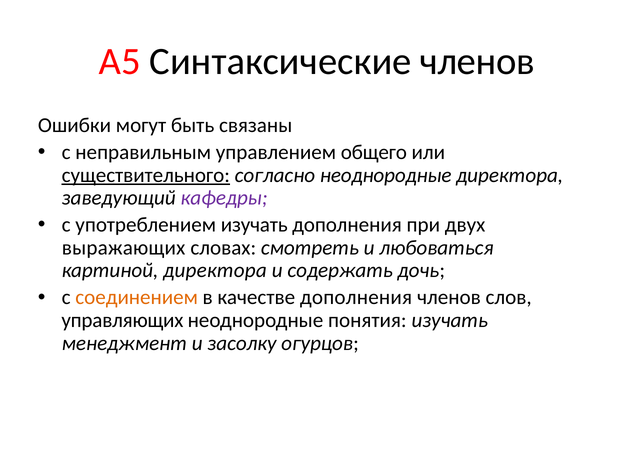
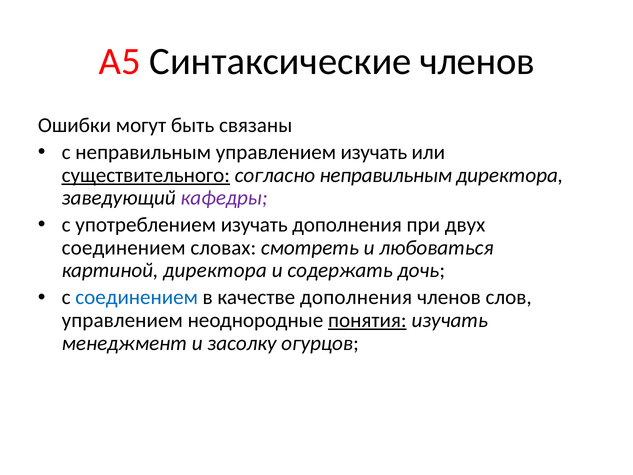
управлением общего: общего -> изучать
согласно неоднородные: неоднородные -> неправильным
выражающих at (124, 248): выражающих -> соединением
соединением at (137, 297) colour: orange -> blue
управляющих at (122, 320): управляющих -> управлением
понятия underline: none -> present
